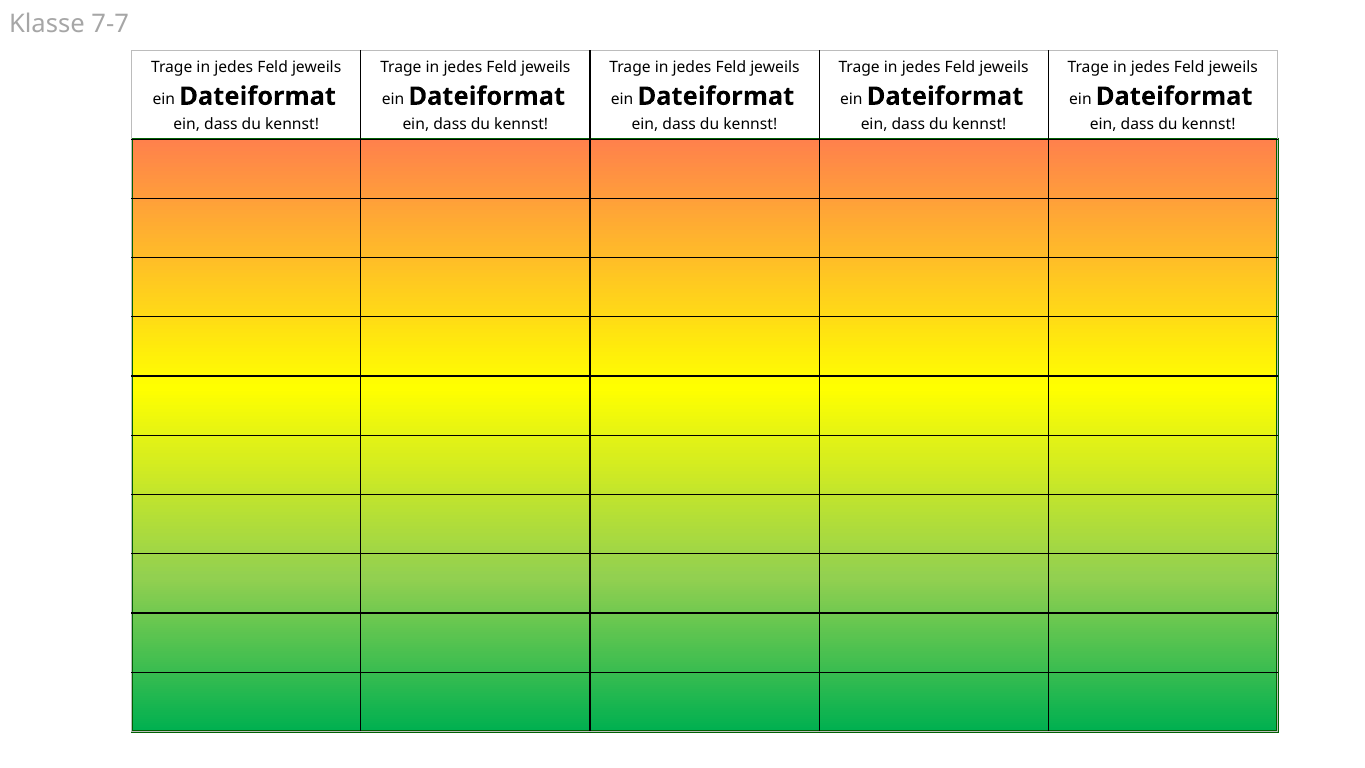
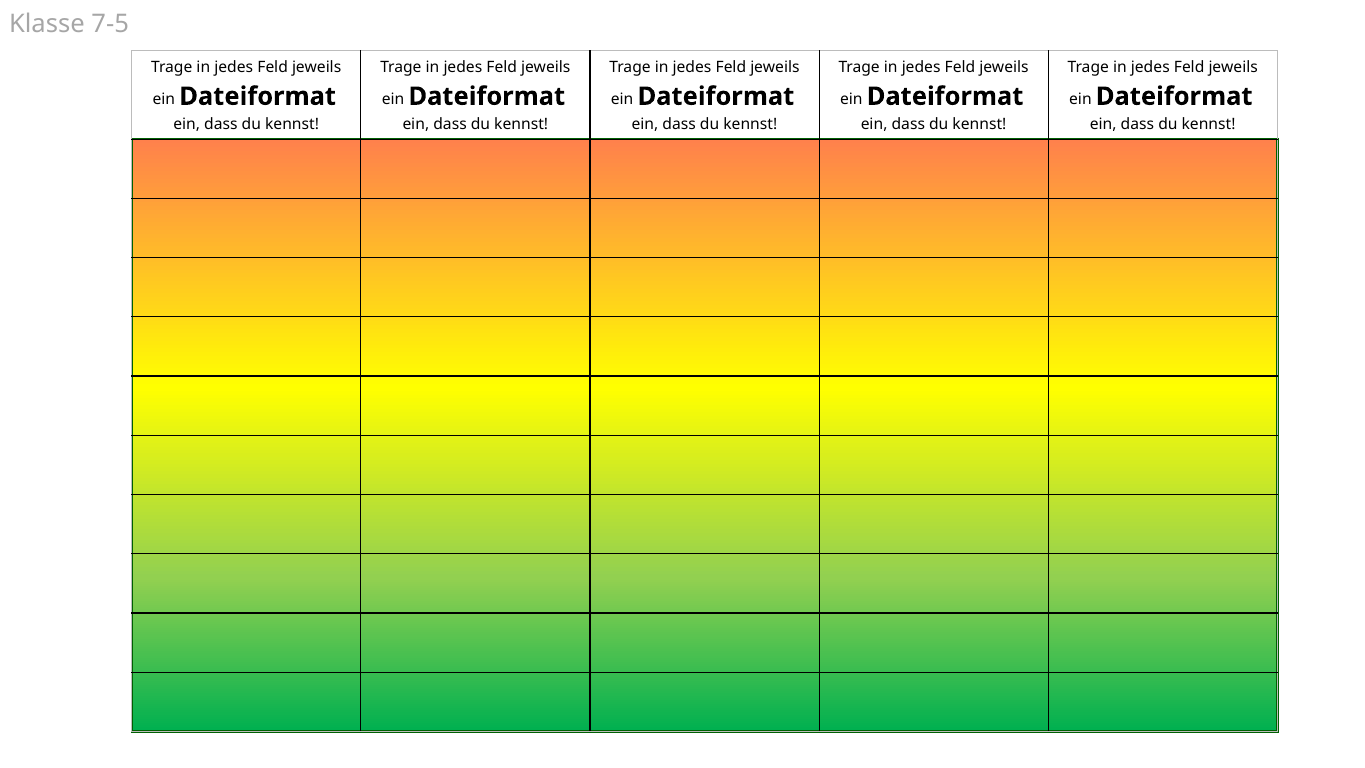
7-7: 7-7 -> 7-5
